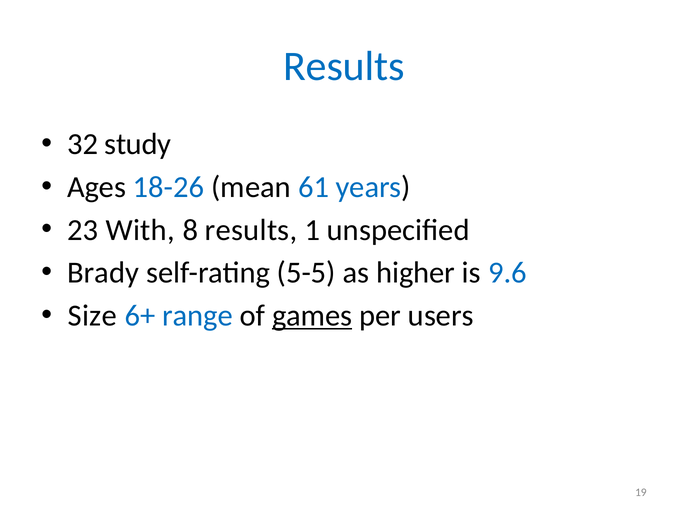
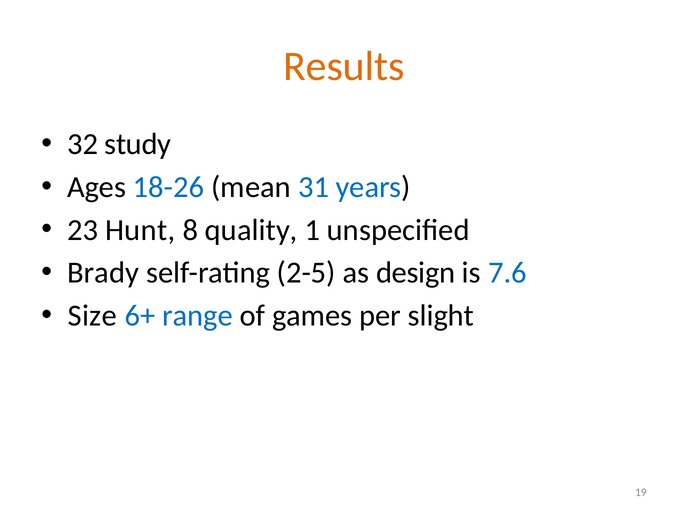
Results at (344, 67) colour: blue -> orange
61: 61 -> 31
With: With -> Hunt
8 results: results -> quality
5-5: 5-5 -> 2-5
higher: higher -> design
9.6: 9.6 -> 7.6
games underline: present -> none
users: users -> slight
